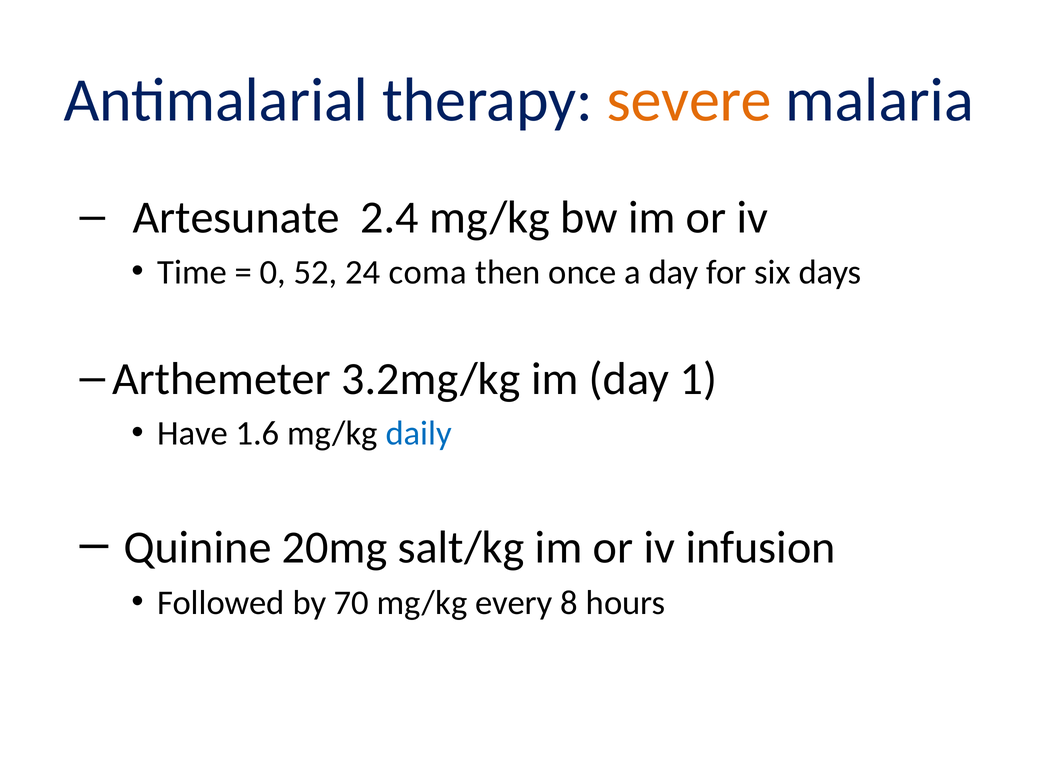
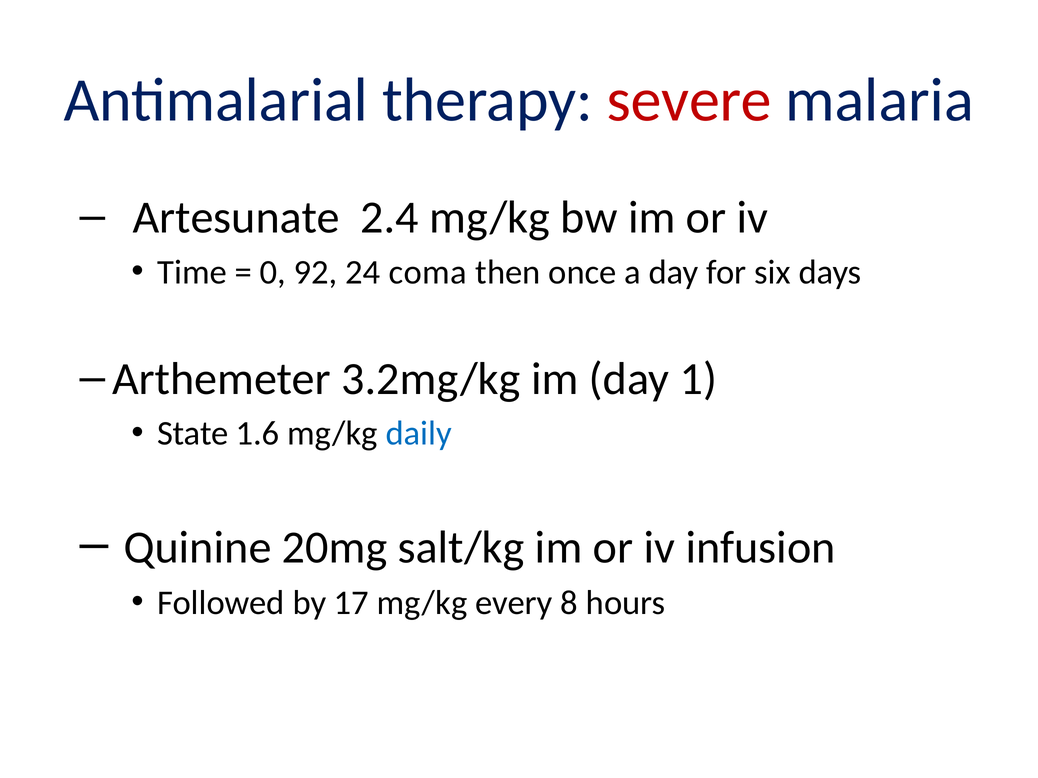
severe colour: orange -> red
52: 52 -> 92
Have: Have -> State
70: 70 -> 17
